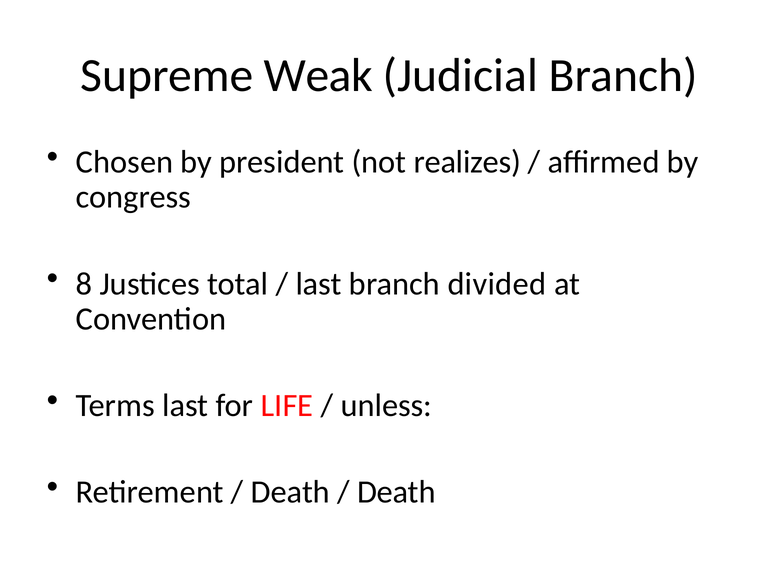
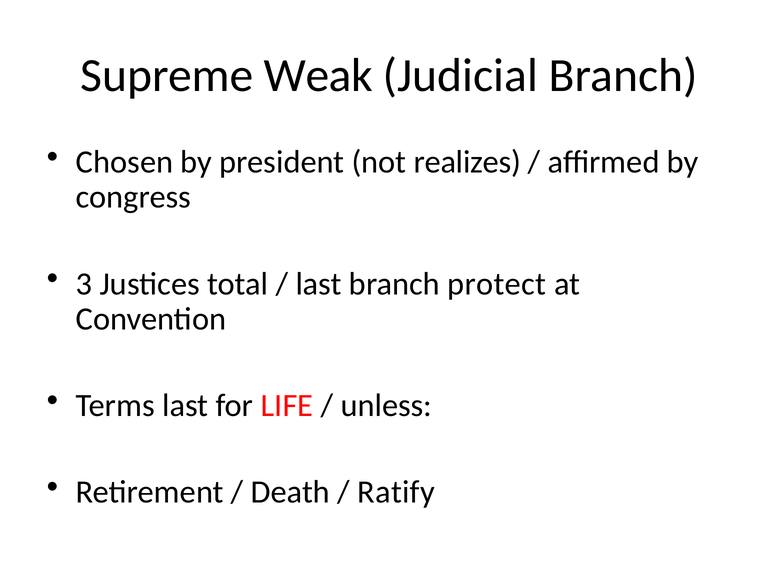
8: 8 -> 3
divided: divided -> protect
Death at (396, 491): Death -> Ratify
